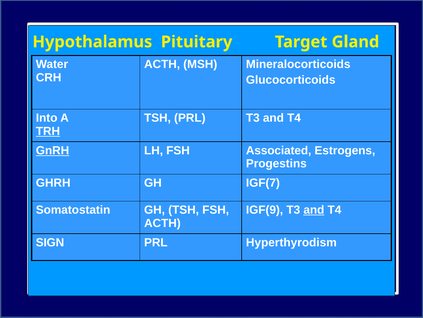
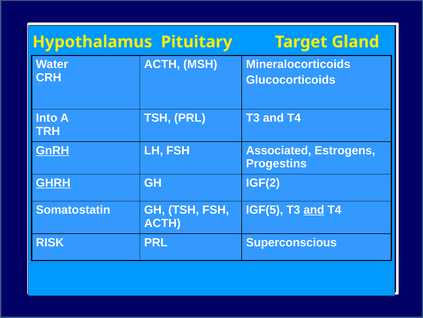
TRH underline: present -> none
GHRH underline: none -> present
IGF(7: IGF(7 -> IGF(2
IGF(9: IGF(9 -> IGF(5
SIGN: SIGN -> RISK
Hyperthyrodism: Hyperthyrodism -> Superconscious
